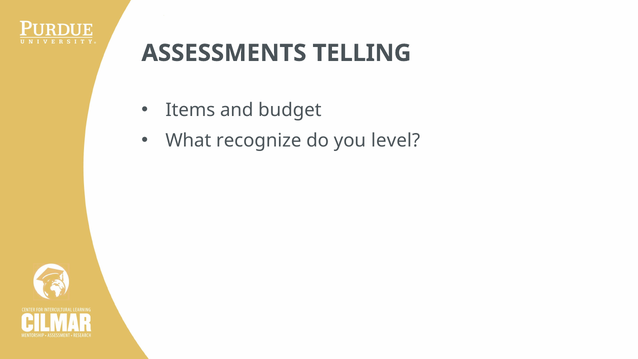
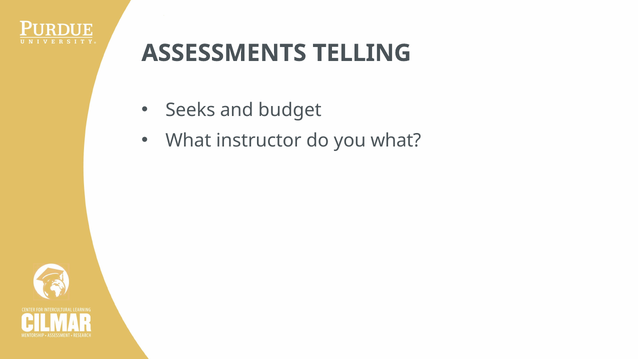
Items: Items -> Seeks
recognize: recognize -> instructor
you level: level -> what
